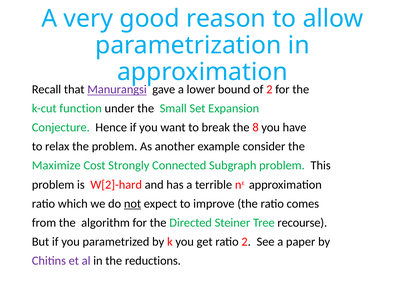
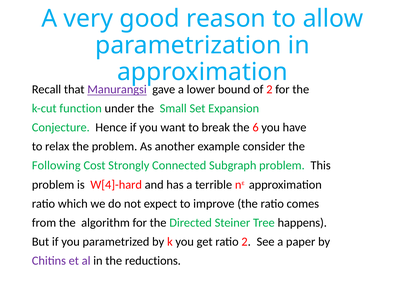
8: 8 -> 6
Maximize: Maximize -> Following
W[2]-hard: W[2]-hard -> W[4]-hard
not underline: present -> none
recourse: recourse -> happens
